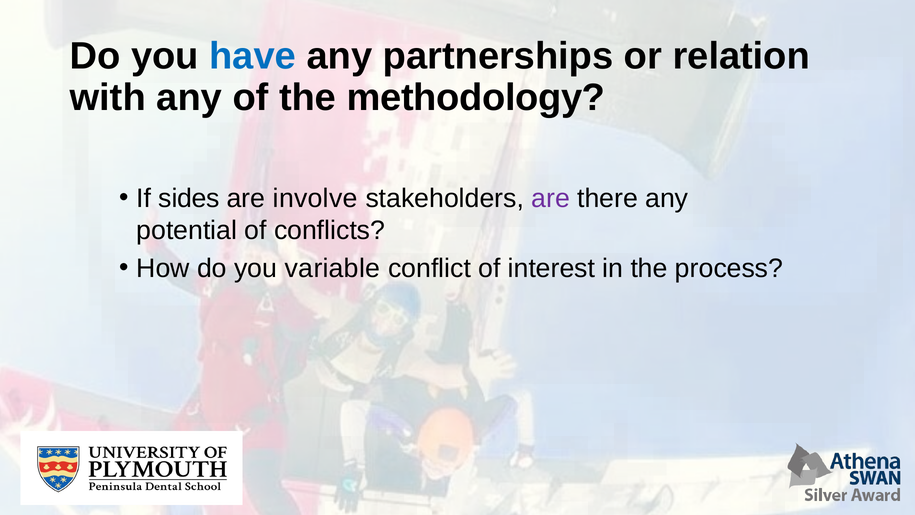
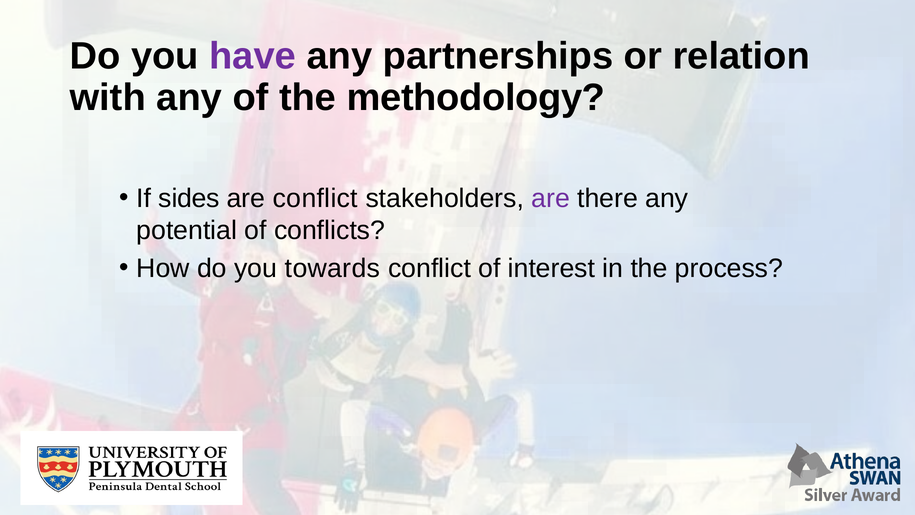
have colour: blue -> purple
are involve: involve -> conflict
variable: variable -> towards
